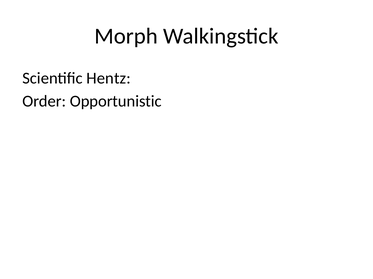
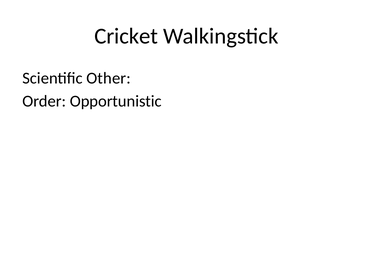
Morph: Morph -> Cricket
Hentz: Hentz -> Other
